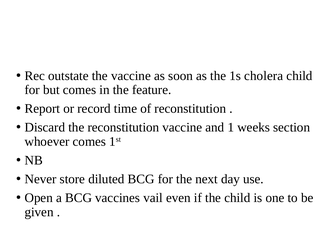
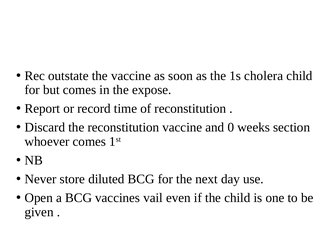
feature: feature -> expose
1: 1 -> 0
